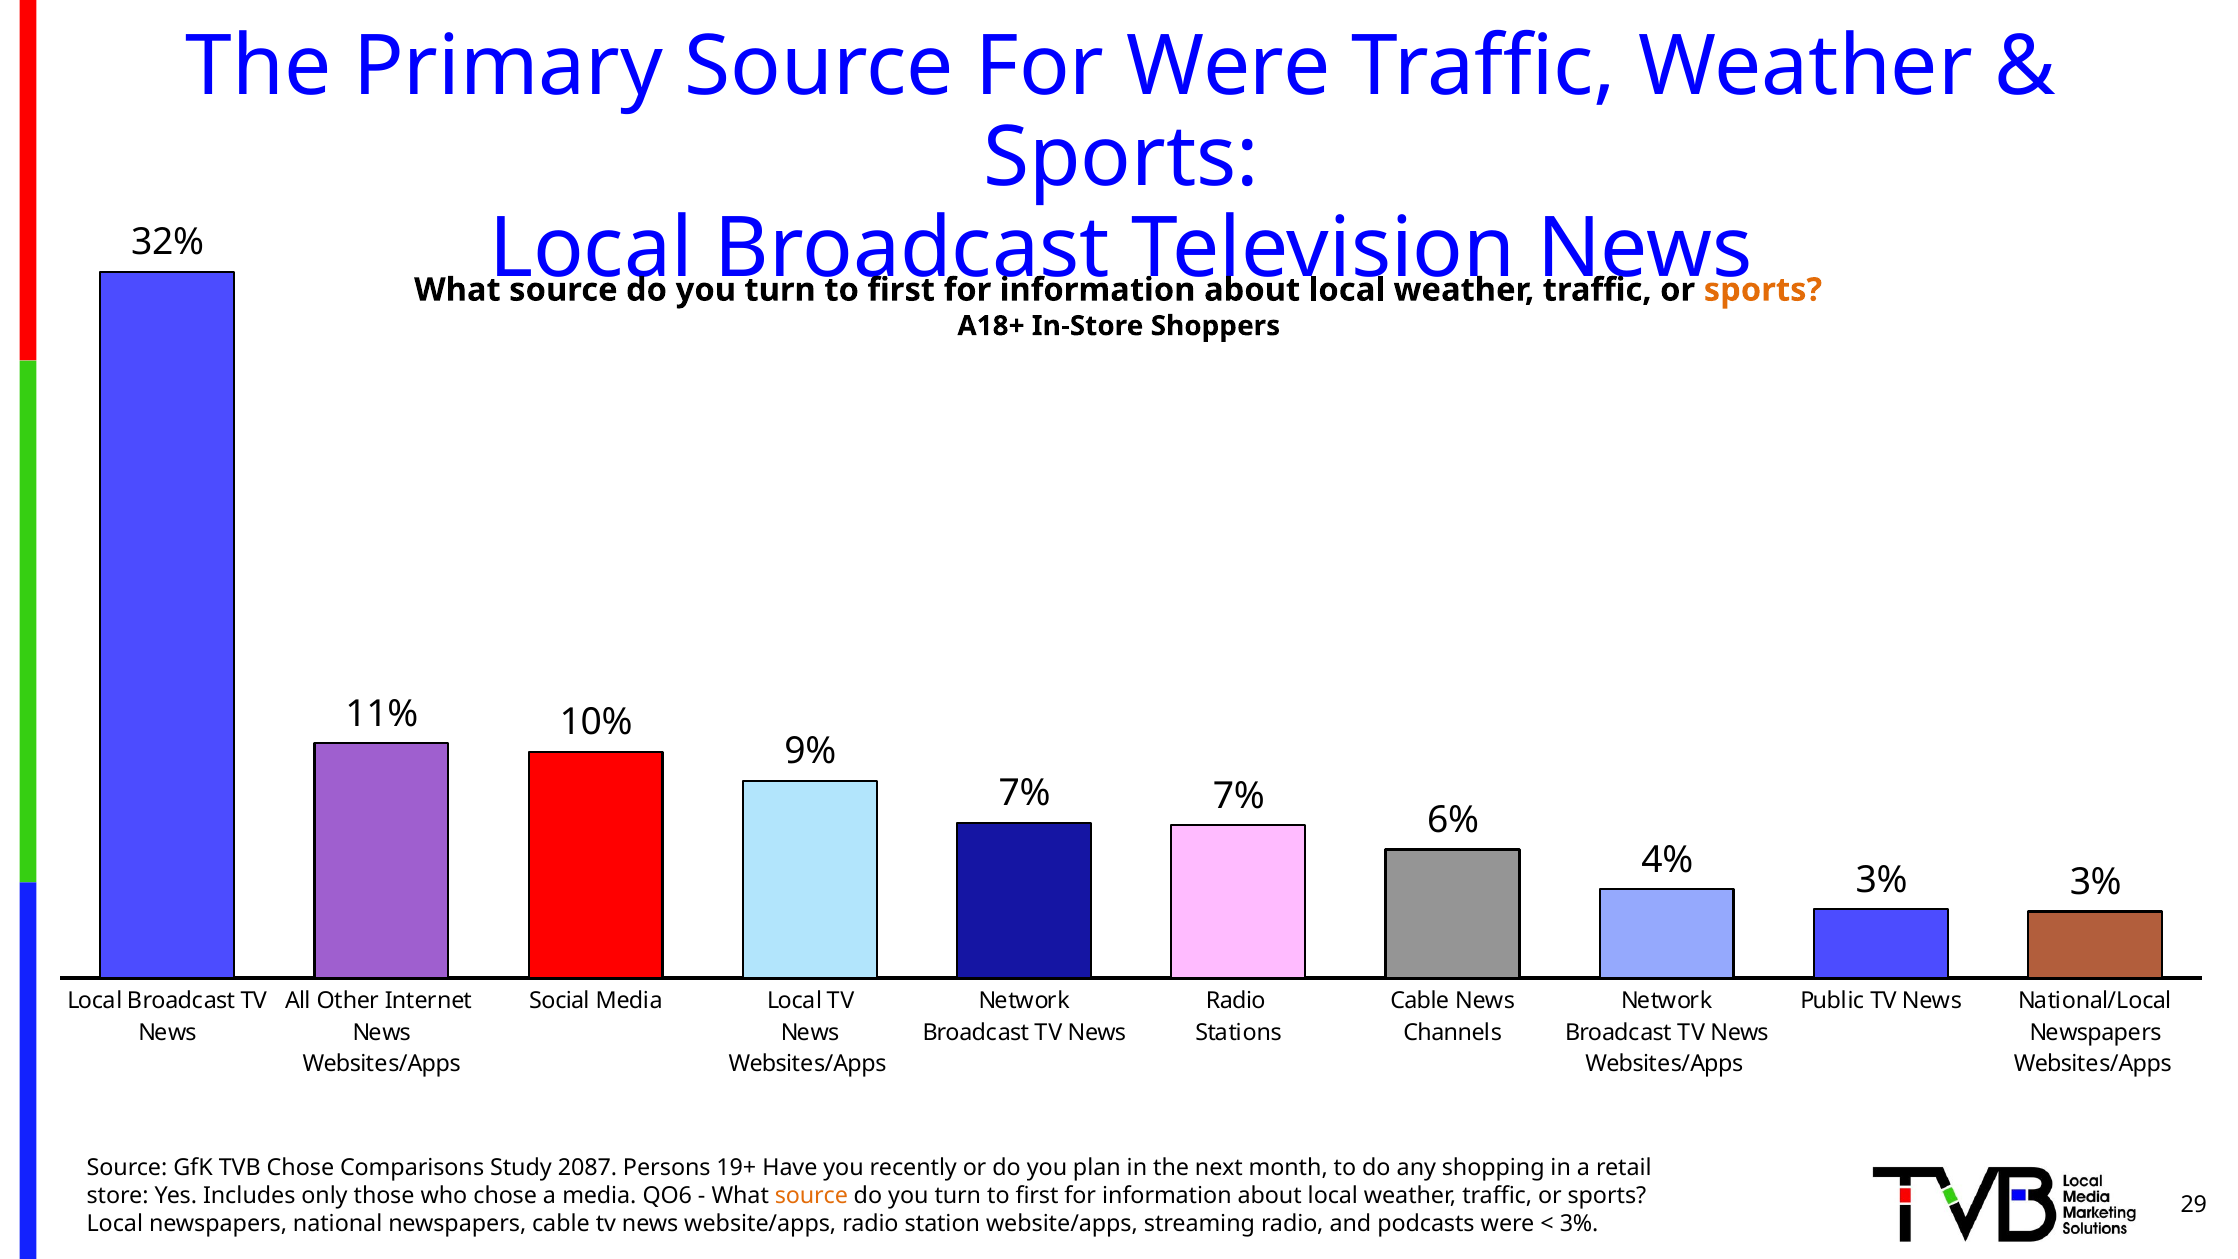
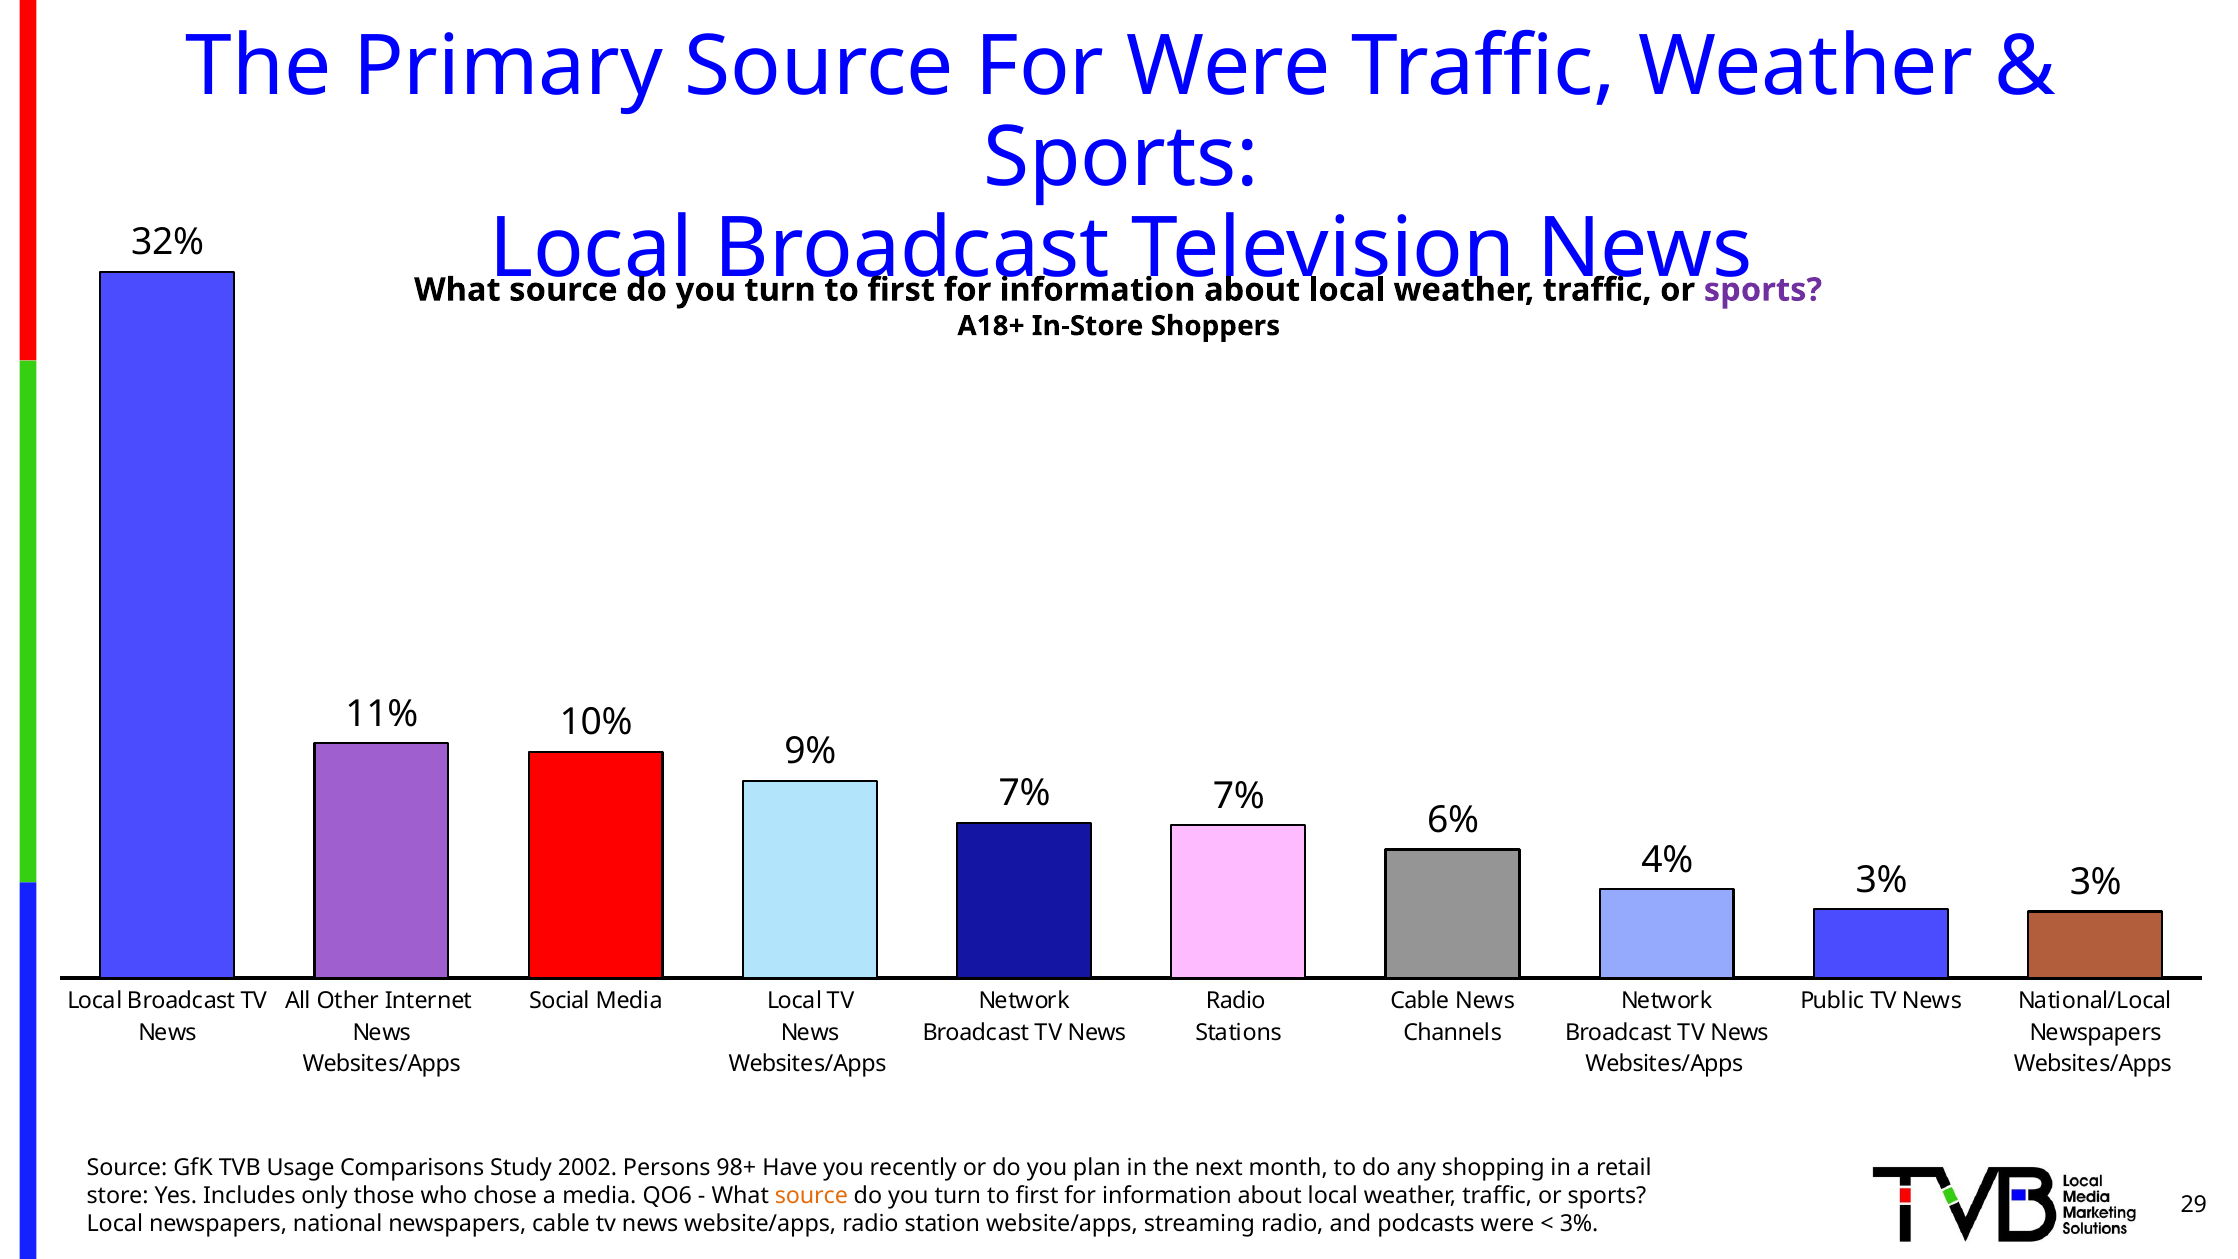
sports at (1763, 290) colour: orange -> purple
TVB Chose: Chose -> Usage
2087: 2087 -> 2002
19+: 19+ -> 98+
